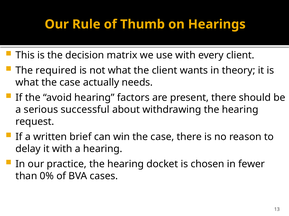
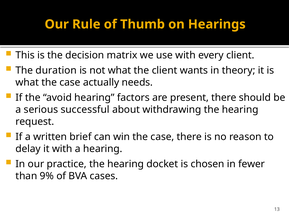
required: required -> duration
0%: 0% -> 9%
